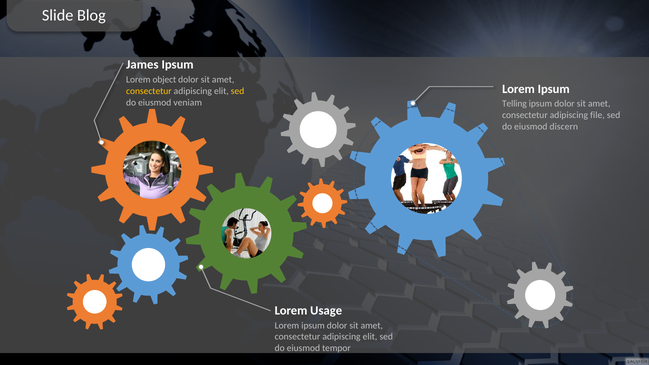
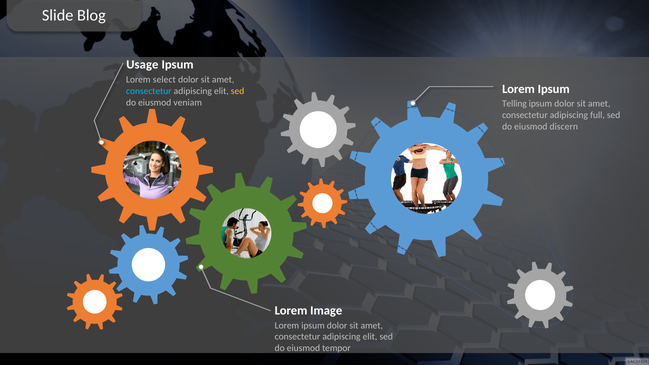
James: James -> Usage
object: object -> select
consectetur at (149, 91) colour: yellow -> light blue
file: file -> full
Usage: Usage -> Image
